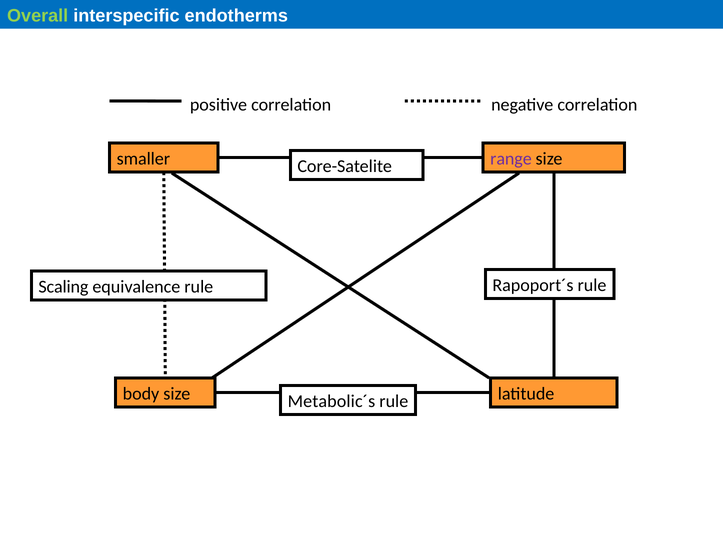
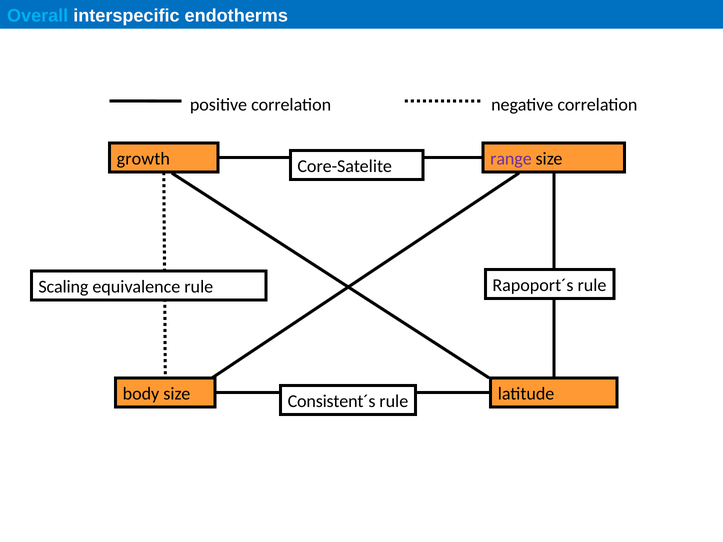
Overall colour: light green -> light blue
smaller: smaller -> growth
Metabolic´s: Metabolic´s -> Consistent´s
